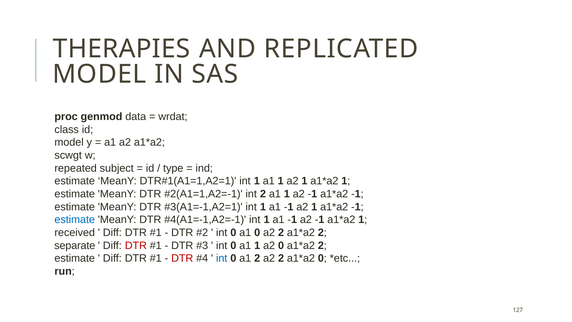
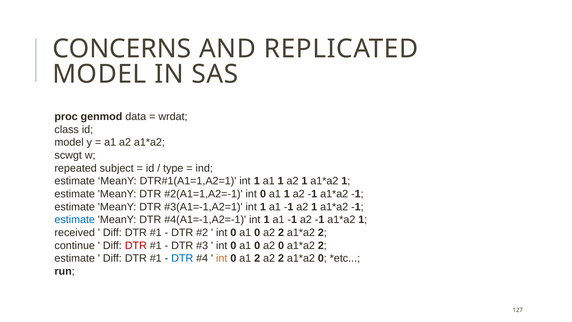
THERAPIES: THERAPIES -> CONCERNS
2 at (263, 194): 2 -> 0
separate: separate -> continue
1 at (257, 245): 1 -> 0
DTR at (182, 258) colour: red -> blue
int at (222, 258) colour: blue -> orange
